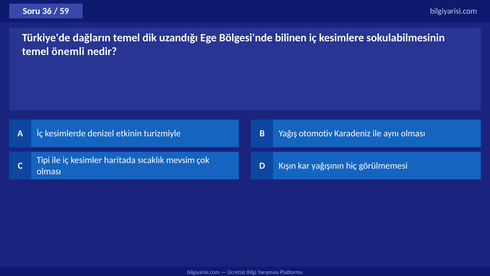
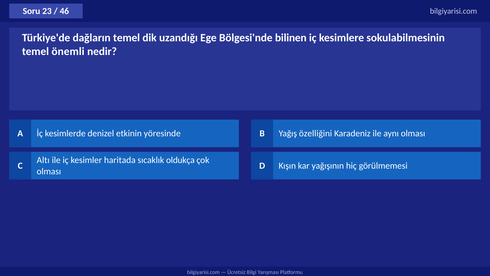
36: 36 -> 23
59: 59 -> 46
turizmiyle: turizmiyle -> yöresinde
otomotiv: otomotiv -> özelliğini
Tipi: Tipi -> Altı
mevsim: mevsim -> oldukça
